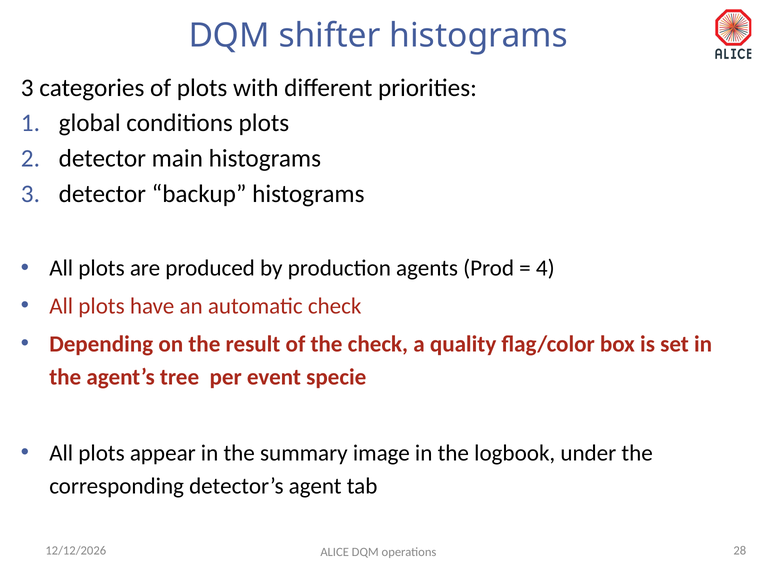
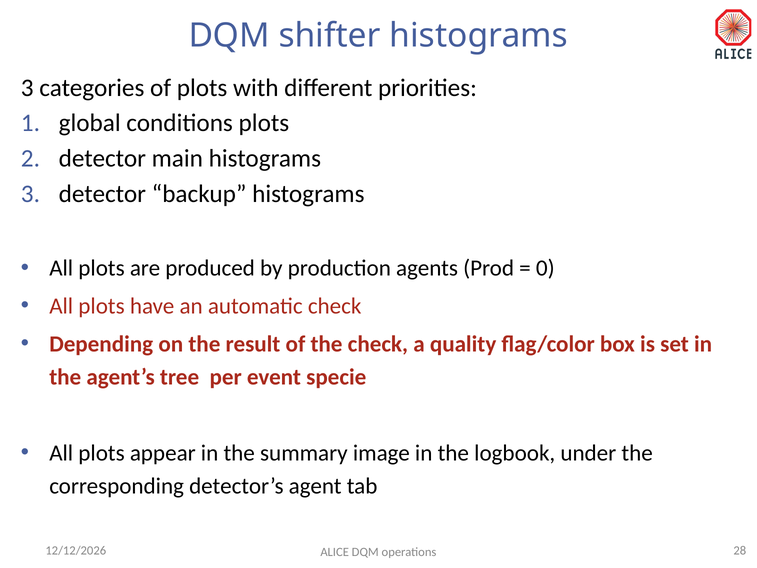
4: 4 -> 0
